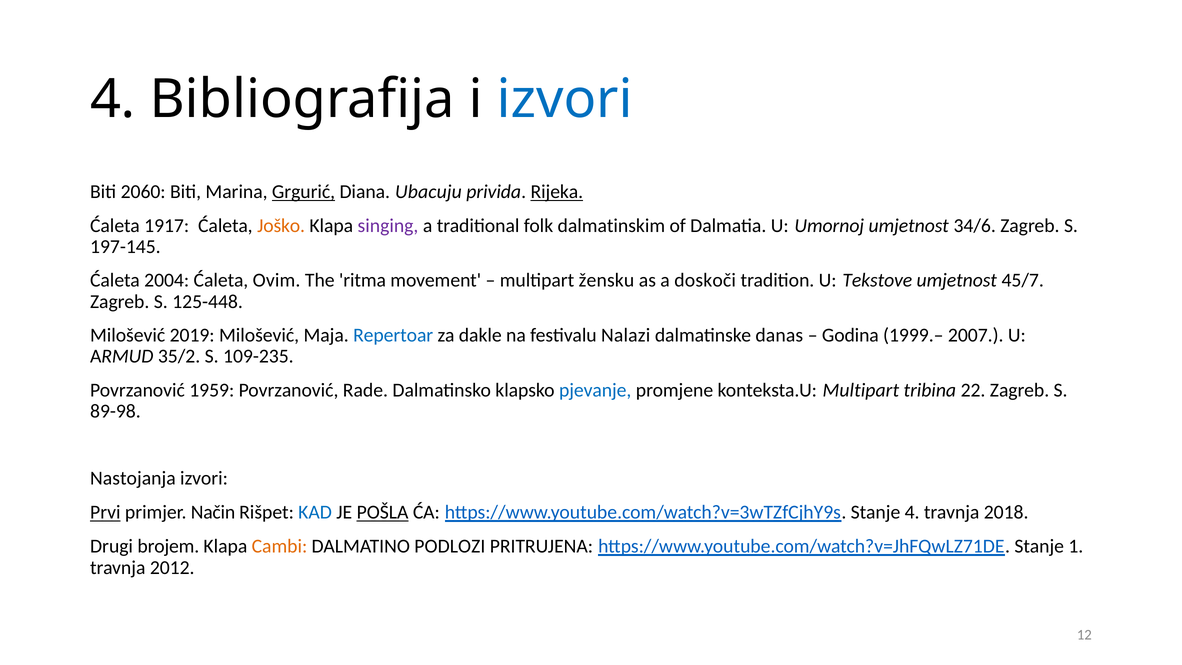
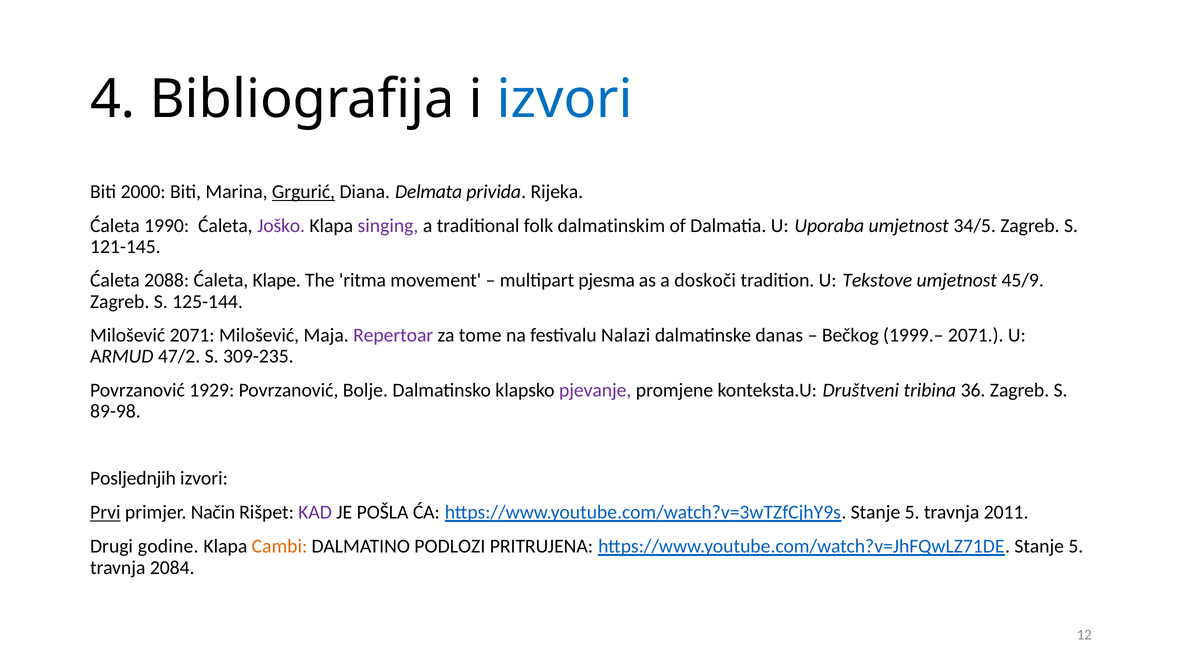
2060: 2060 -> 2000
Ubacuju: Ubacuju -> Delmata
Rijeka underline: present -> none
1917: 1917 -> 1990
Joško colour: orange -> purple
Umornoj: Umornoj -> Uporaba
34/6: 34/6 -> 34/5
197-145: 197-145 -> 121-145
2004: 2004 -> 2088
Ovim: Ovim -> Klape
žensku: žensku -> pjesma
45/7: 45/7 -> 45/9
125-448: 125-448 -> 125-144
Milošević 2019: 2019 -> 2071
Repertoar colour: blue -> purple
dakle: dakle -> tome
Godina: Godina -> Bečkog
1999.– 2007: 2007 -> 2071
35/2: 35/2 -> 47/2
109-235: 109-235 -> 309-235
1959: 1959 -> 1929
Rade: Rade -> Bolje
pjevanje colour: blue -> purple
konteksta.U Multipart: Multipart -> Društveni
22: 22 -> 36
Nastojanja: Nastojanja -> Posljednjih
KAD colour: blue -> purple
POŠLA underline: present -> none
https://www.youtube.com/watch?v=3wTZfCjhY9s Stanje 4: 4 -> 5
2018: 2018 -> 2011
brojem: brojem -> godine
https://www.youtube.com/watch?v=JhFQwLZ71DE Stanje 1: 1 -> 5
2012: 2012 -> 2084
